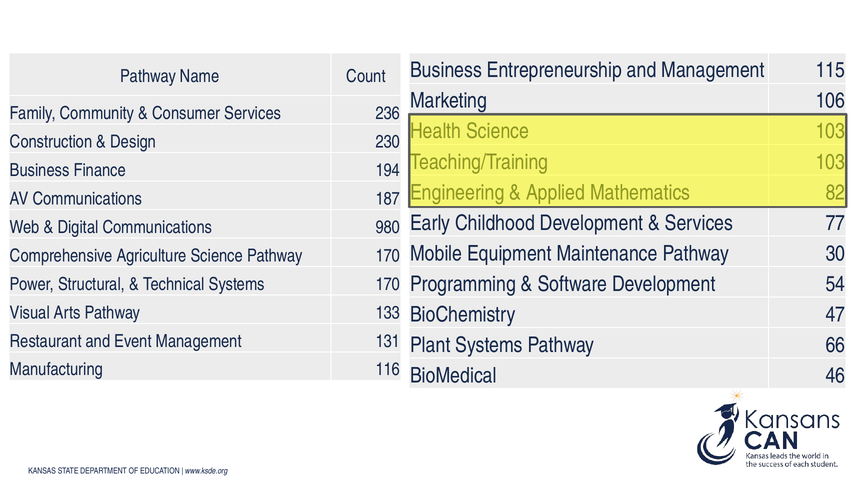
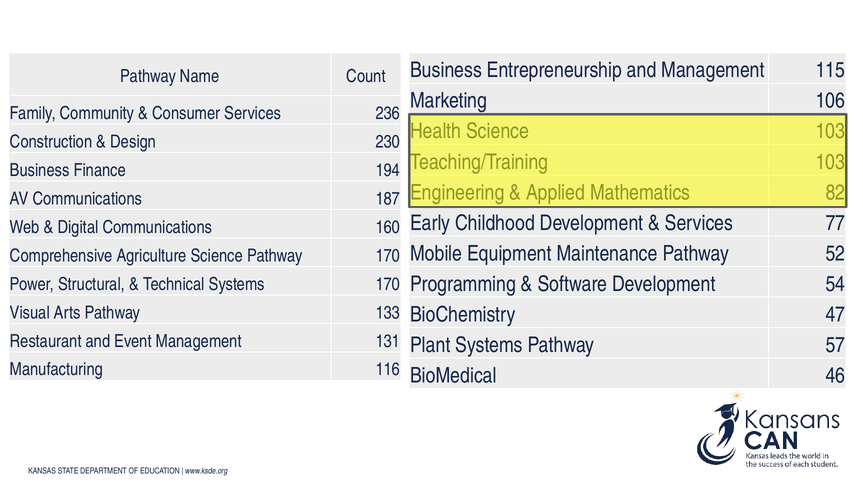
980: 980 -> 160
30: 30 -> 52
66: 66 -> 57
